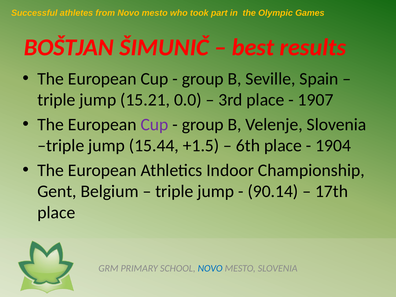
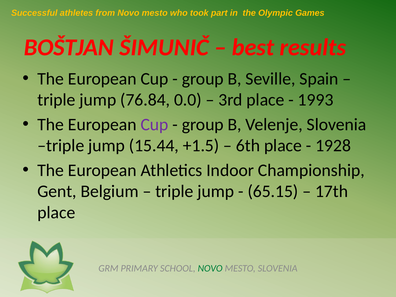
15.21: 15.21 -> 76.84
1907: 1907 -> 1993
1904: 1904 -> 1928
90.14: 90.14 -> 65.15
NOVO at (210, 268) colour: blue -> green
